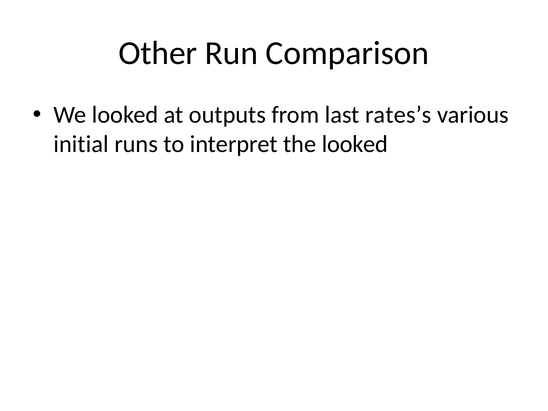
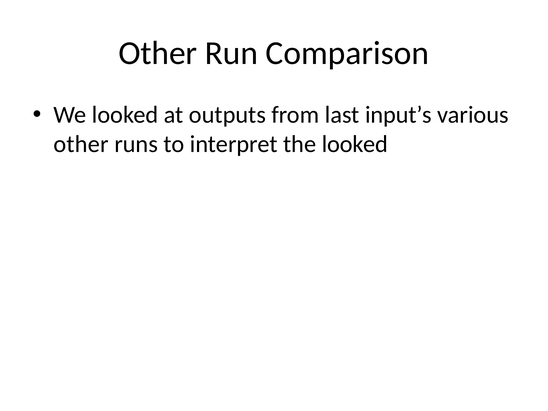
rates’s: rates’s -> input’s
initial at (81, 144): initial -> other
